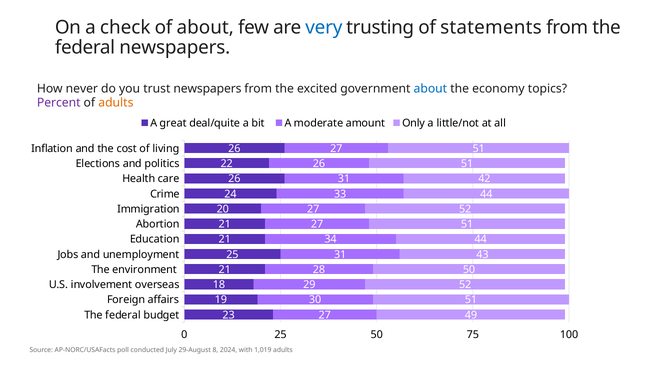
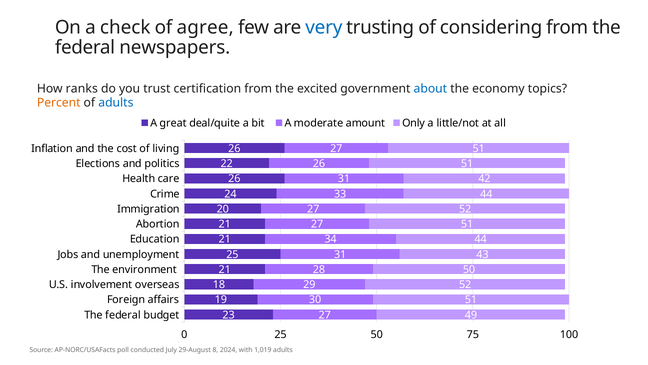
of about: about -> agree
statements: statements -> considering
never: never -> ranks
trust newspapers: newspapers -> certification
Percent colour: purple -> orange
adults at (116, 103) colour: orange -> blue
